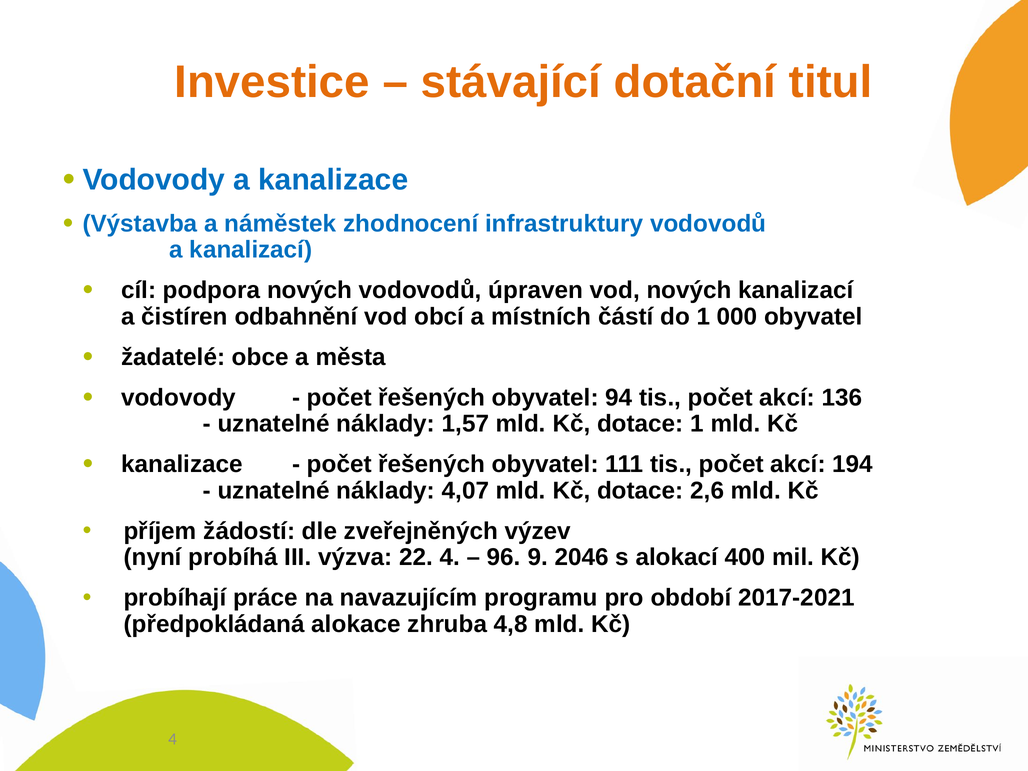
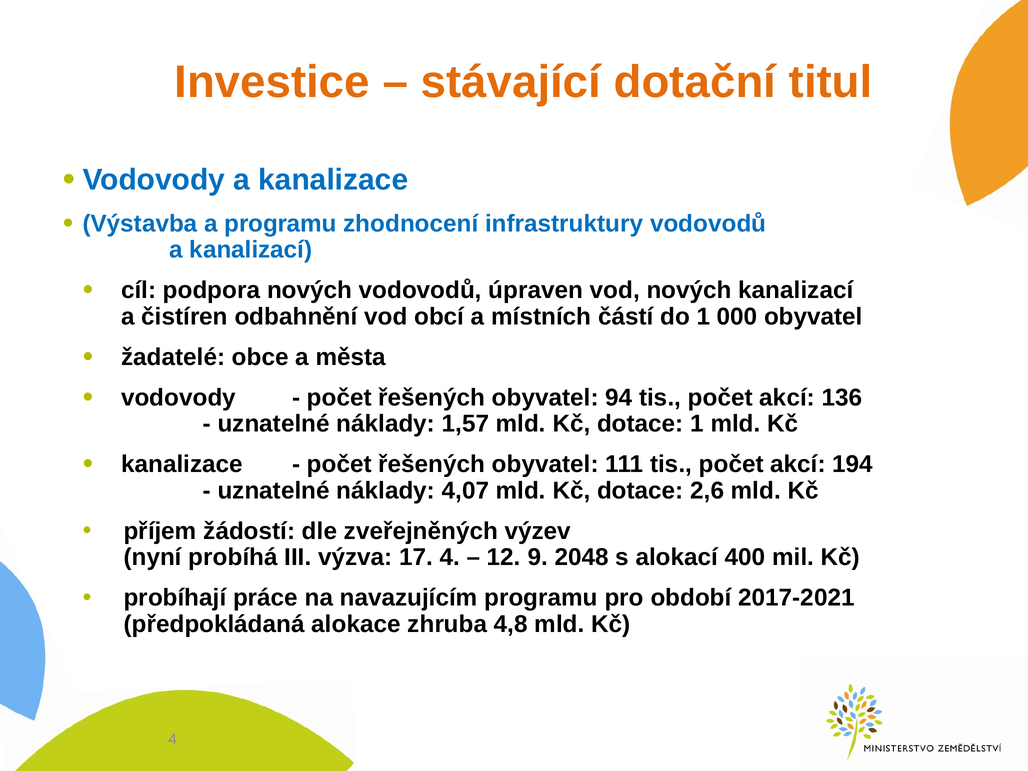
a náměstek: náměstek -> programu
22: 22 -> 17
96: 96 -> 12
2046: 2046 -> 2048
